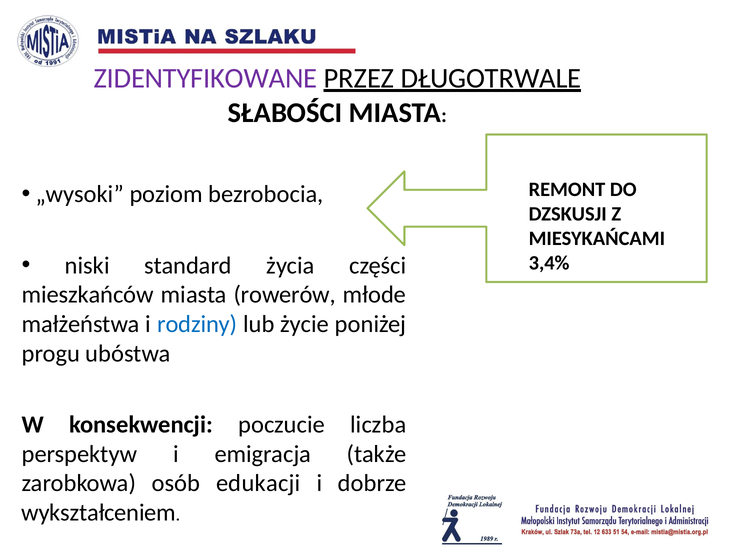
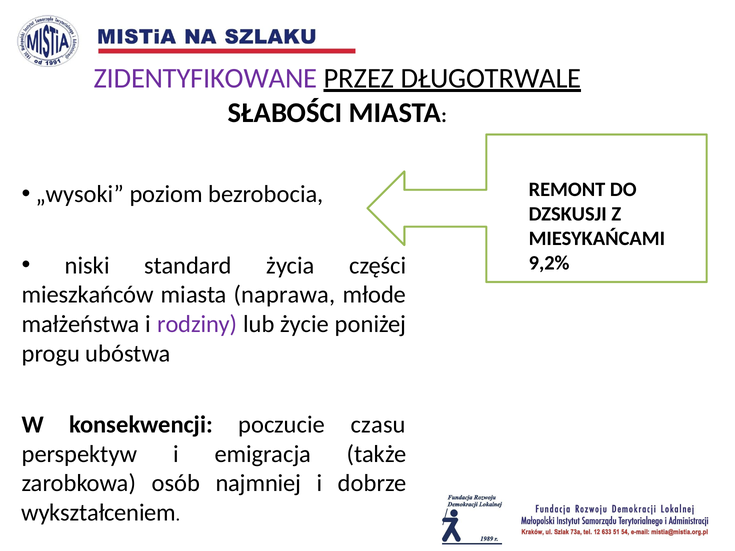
3,4%: 3,4% -> 9,2%
rowerów: rowerów -> naprawa
rodziny colour: blue -> purple
liczba: liczba -> czasu
edukacji: edukacji -> najmniej
